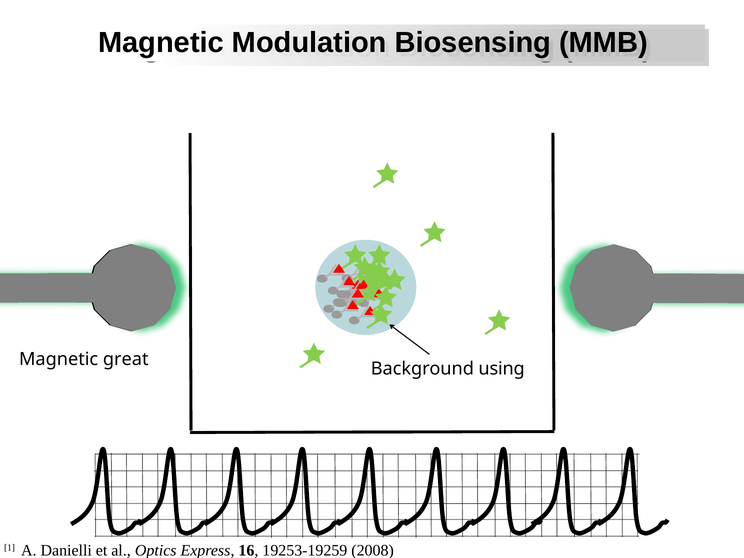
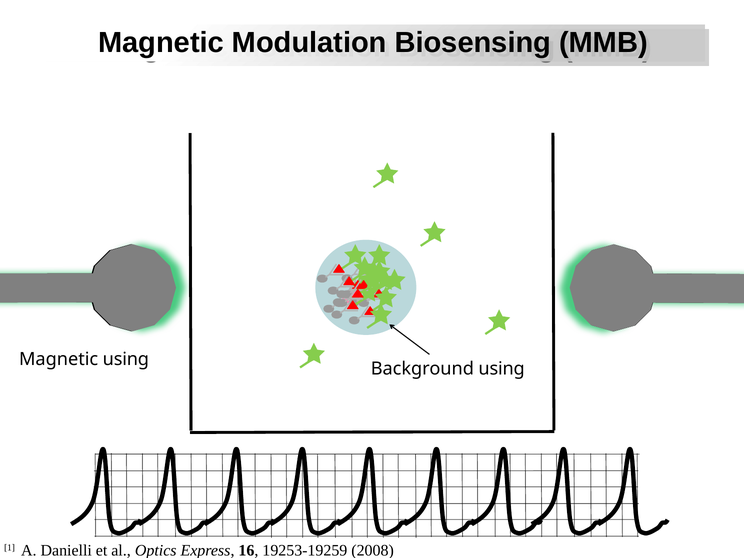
Magnetic great: great -> using
